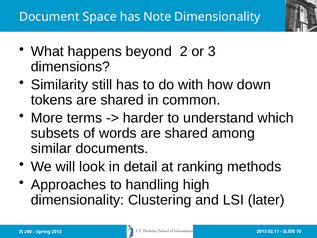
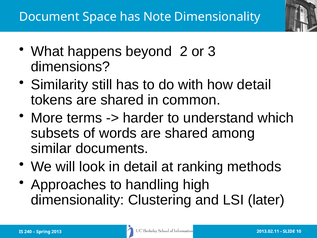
how down: down -> detail
